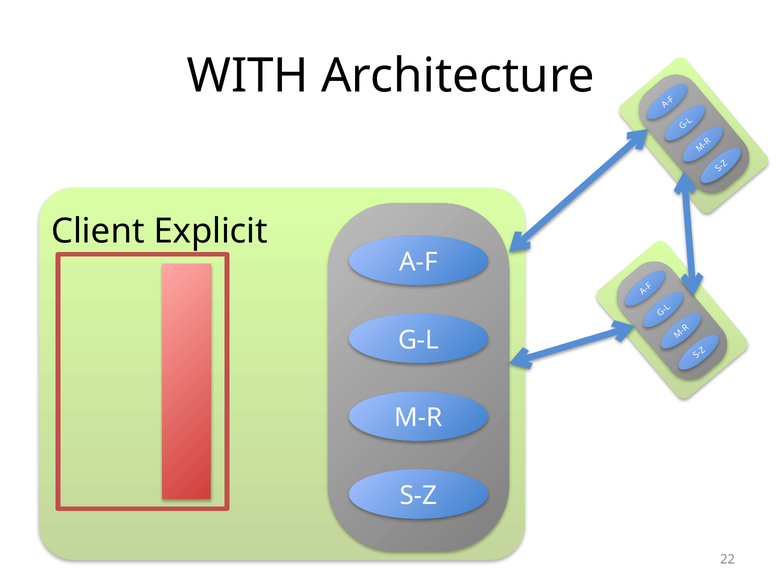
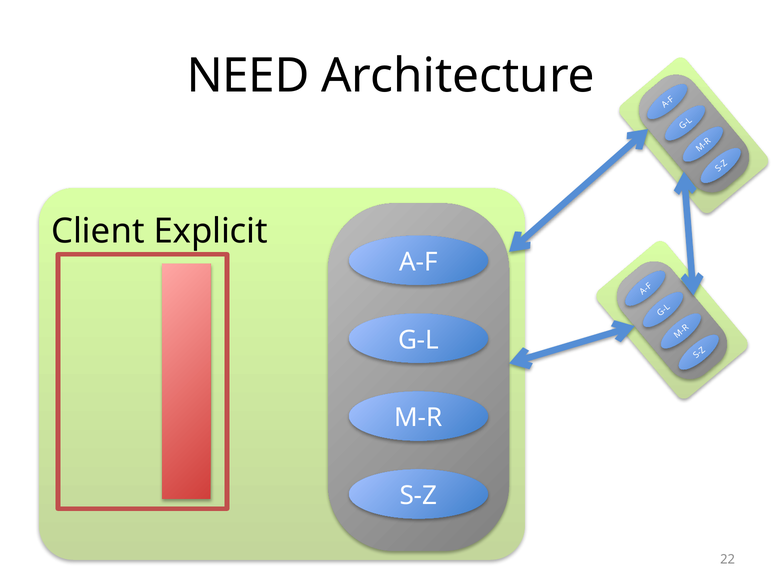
WITH: WITH -> NEED
